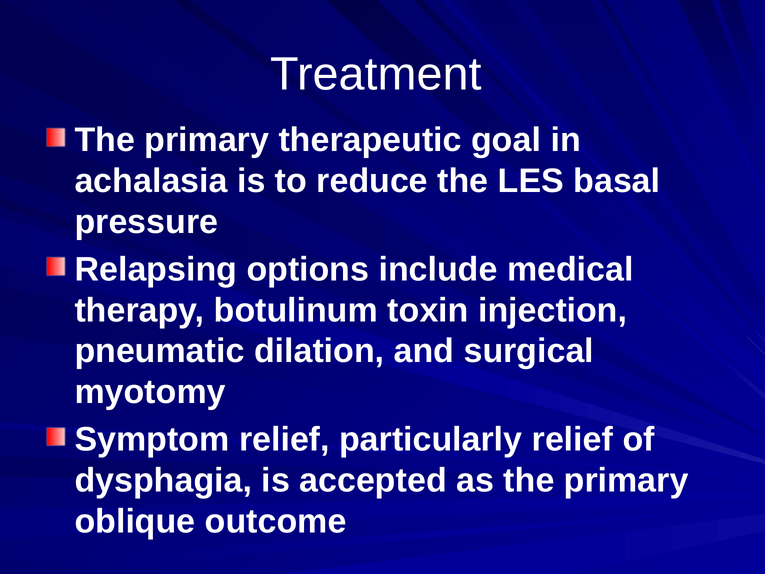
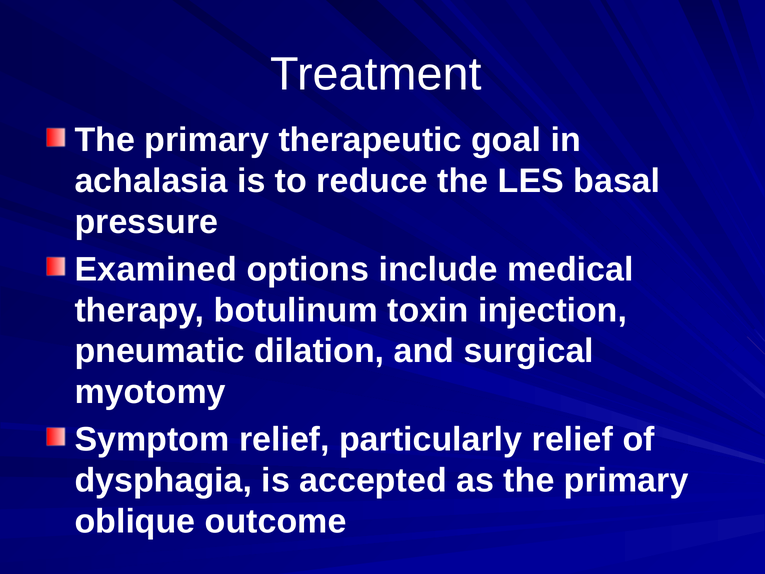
Relapsing: Relapsing -> Examined
